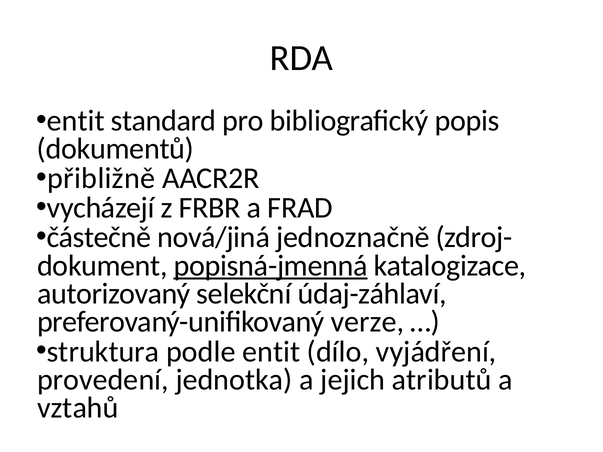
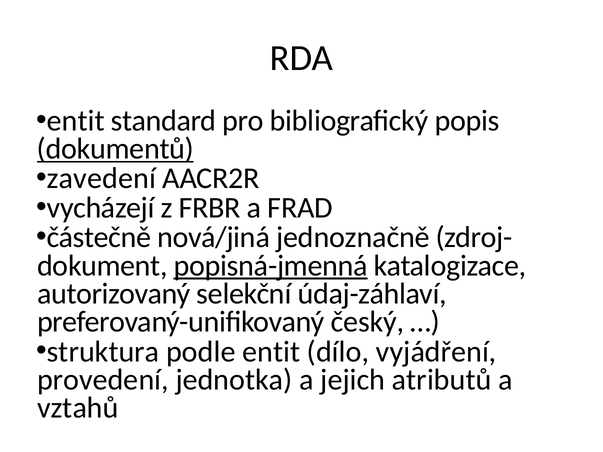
dokumentů underline: none -> present
přibližně: přibližně -> zavedení
verze: verze -> český
